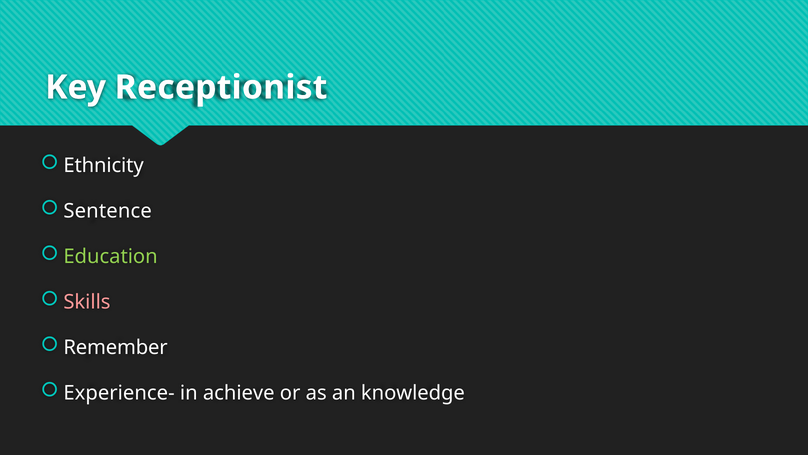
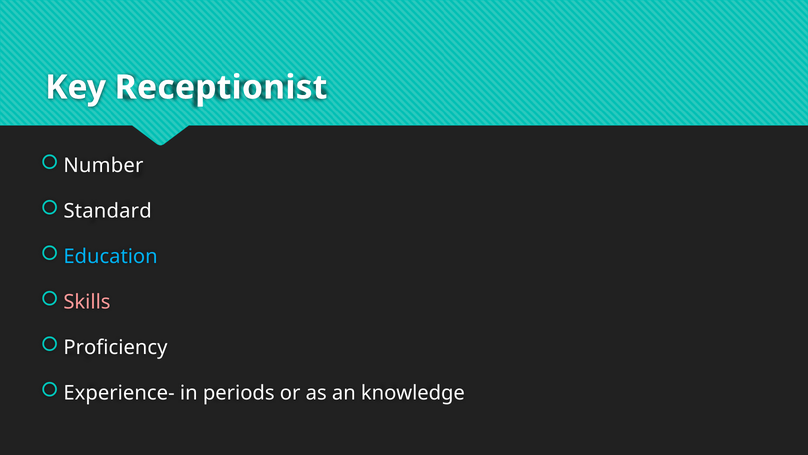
Ethnicity: Ethnicity -> Number
Sentence: Sentence -> Standard
Education colour: light green -> light blue
Remember: Remember -> Proficiency
achieve: achieve -> periods
